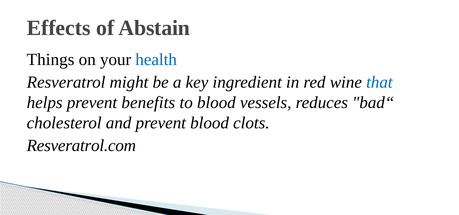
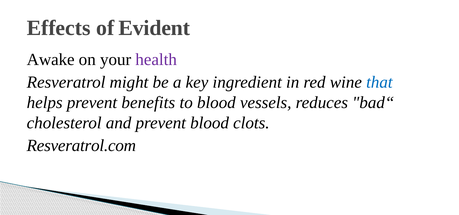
Abstain: Abstain -> Evident
Things: Things -> Awake
health colour: blue -> purple
